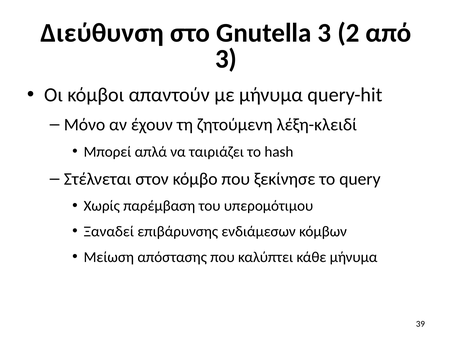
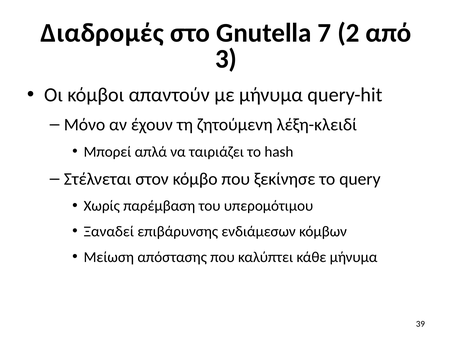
Διεύθυνση: Διεύθυνση -> Διαδρομές
Gnutella 3: 3 -> 7
